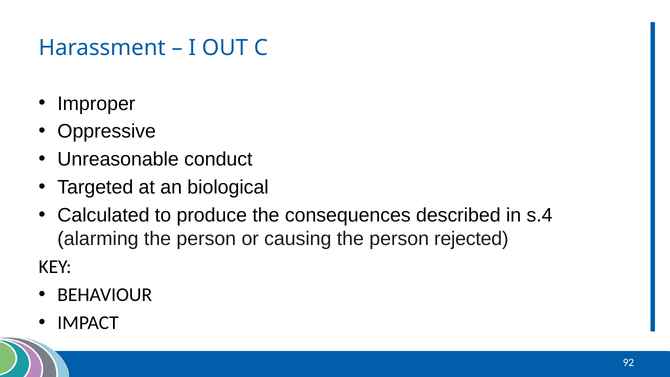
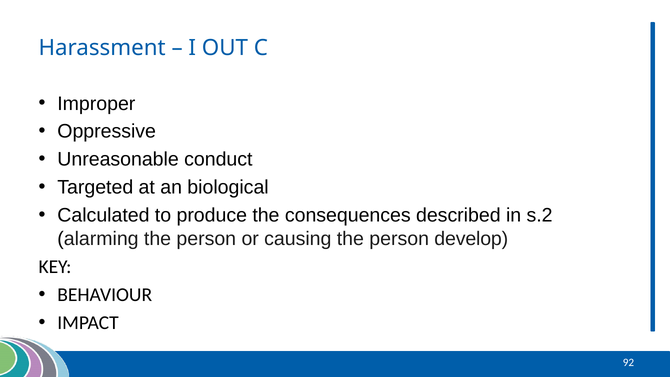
s.4: s.4 -> s.2
rejected: rejected -> develop
